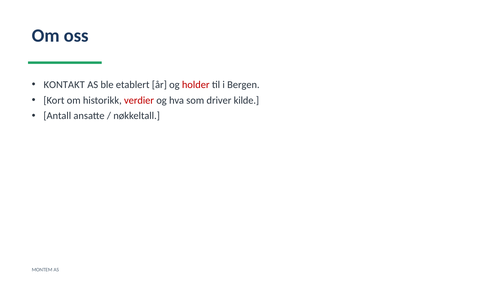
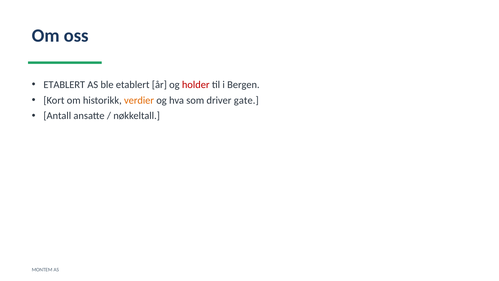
KONTAKT at (64, 85): KONTAKT -> ETABLERT
verdier colour: red -> orange
kilde: kilde -> gate
